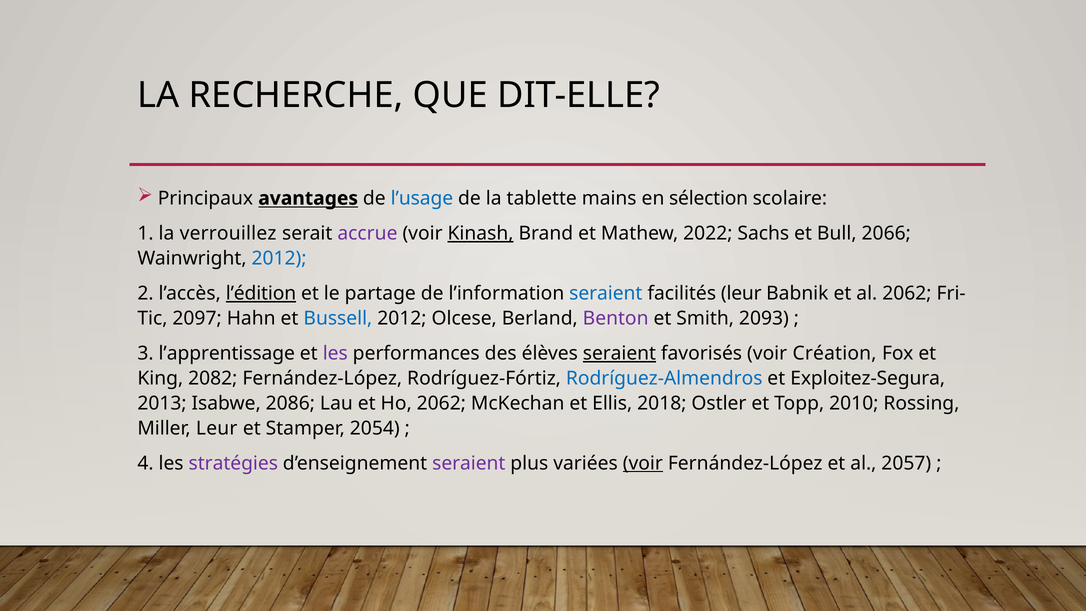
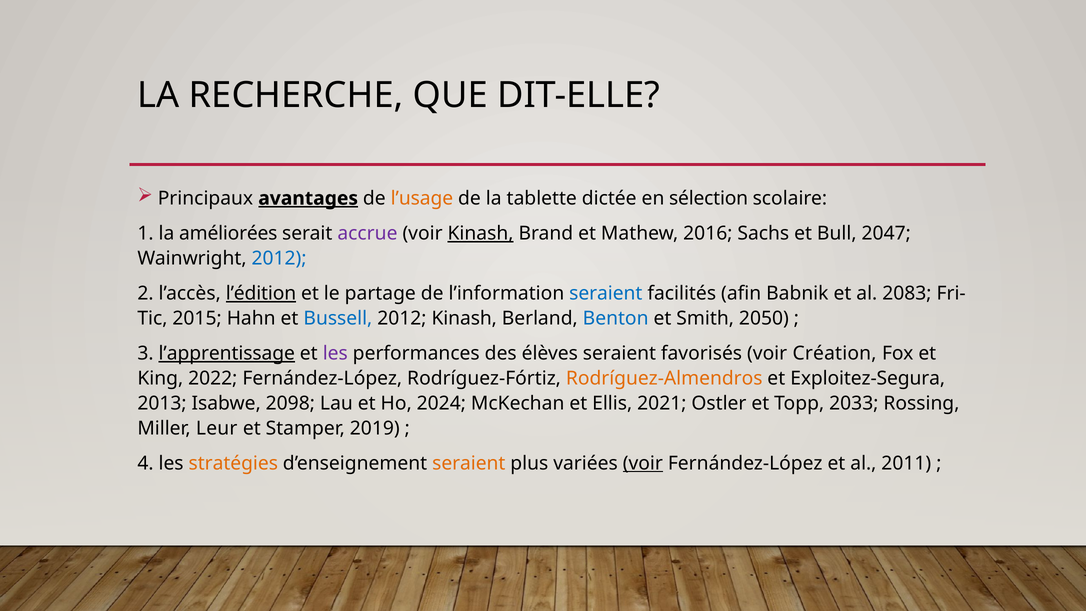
avantages underline: none -> present
l’usage colour: blue -> orange
mains: mains -> dictée
verrouillez: verrouillez -> améliorées
2022: 2022 -> 2016
2066: 2066 -> 2047
facilités leur: leur -> afin
al 2062: 2062 -> 2083
2097: 2097 -> 2015
2012 Olcese: Olcese -> Kinash
Benton colour: purple -> blue
2093: 2093 -> 2050
l’apprentissage underline: none -> present
seraient at (619, 353) underline: present -> none
2082: 2082 -> 2022
Rodríguez-Almendros colour: blue -> orange
2086: 2086 -> 2098
Ho 2062: 2062 -> 2024
2018: 2018 -> 2021
2010: 2010 -> 2033
2054: 2054 -> 2019
stratégies colour: purple -> orange
seraient at (469, 463) colour: purple -> orange
2057: 2057 -> 2011
